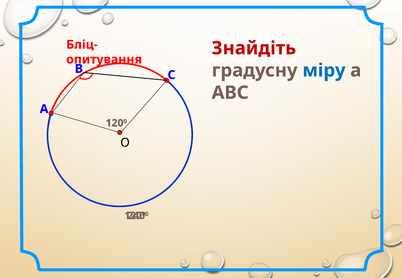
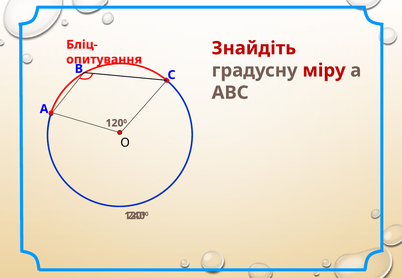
міру colour: blue -> red
